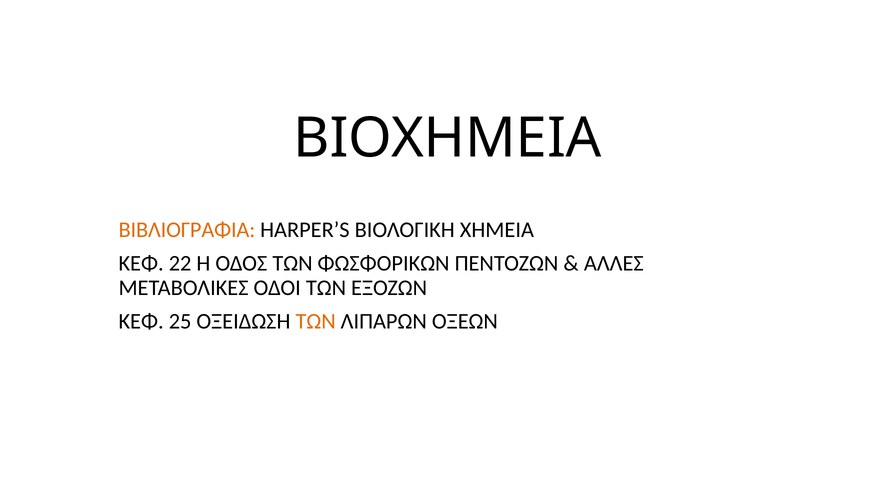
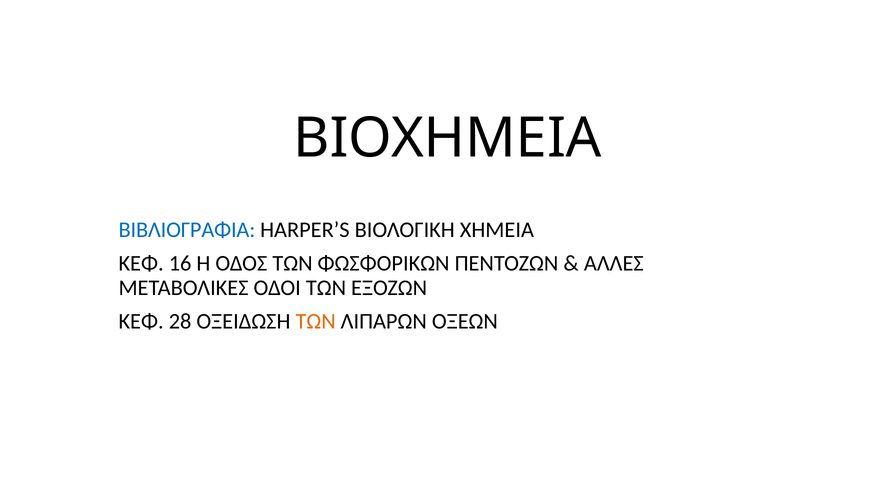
ΒΙΒΛΙΟΓΡΑΦΙΑ colour: orange -> blue
22: 22 -> 16
25: 25 -> 28
